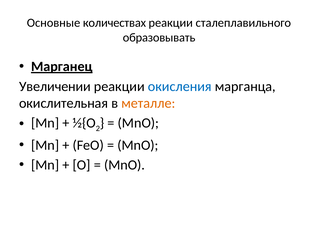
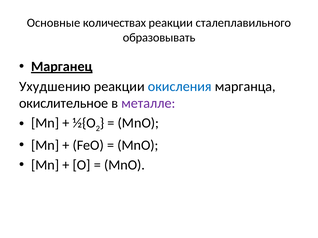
Увеличении: Увеличении -> Ухудшению
окислительная: окислительная -> окислительное
металле colour: orange -> purple
